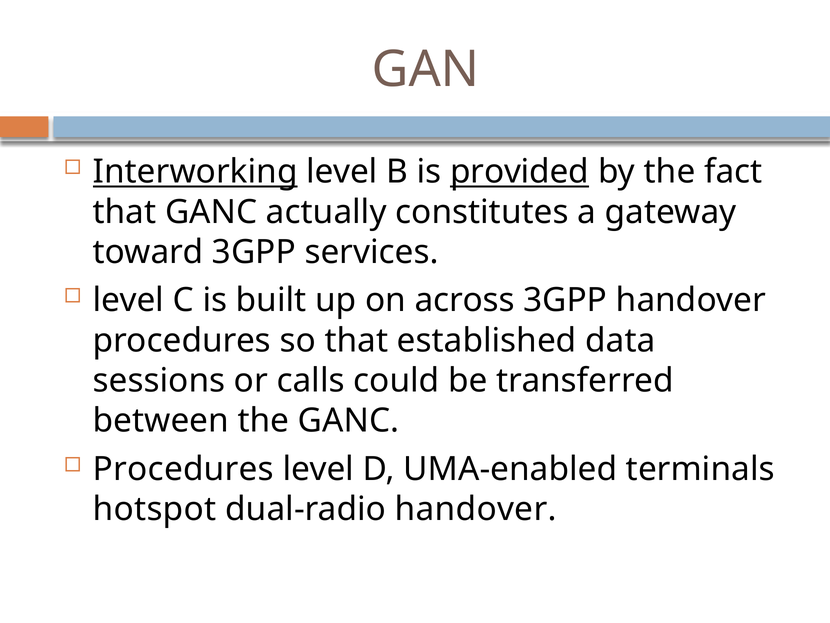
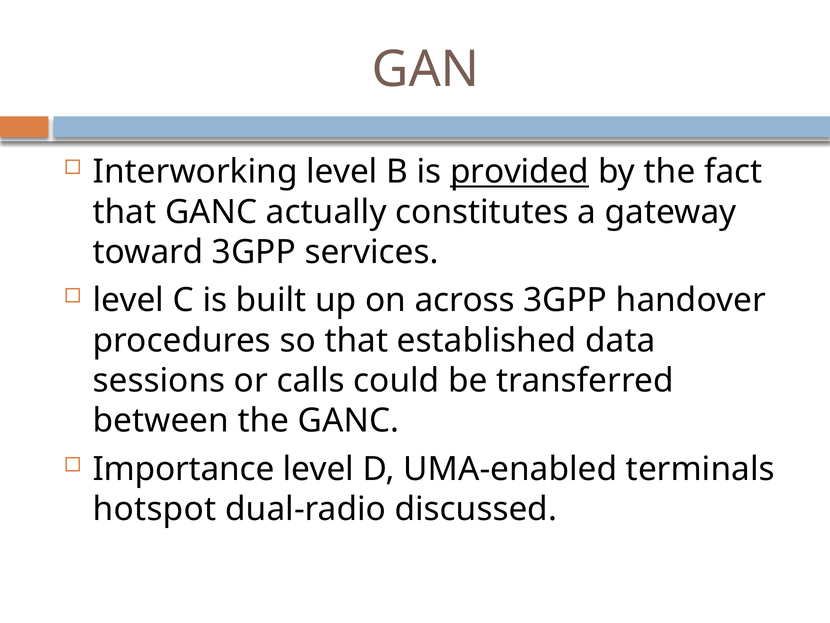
Interworking underline: present -> none
Procedures at (183, 469): Procedures -> Importance
dual-radio handover: handover -> discussed
